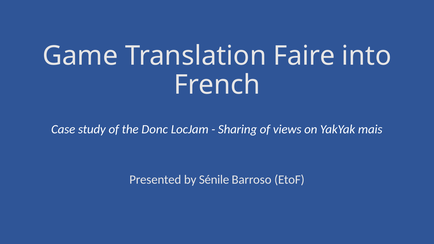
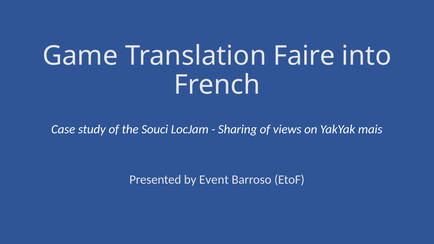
Donc: Donc -> Souci
Sénile: Sénile -> Event
